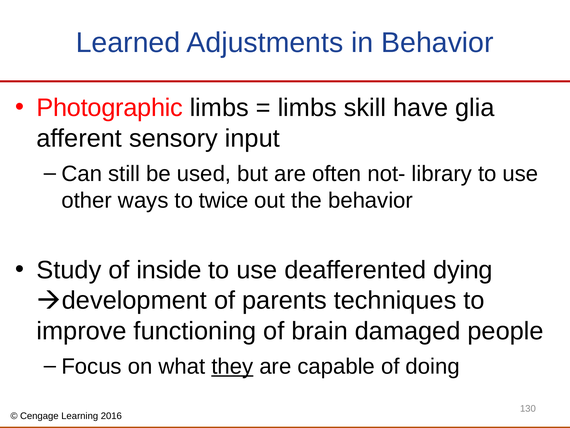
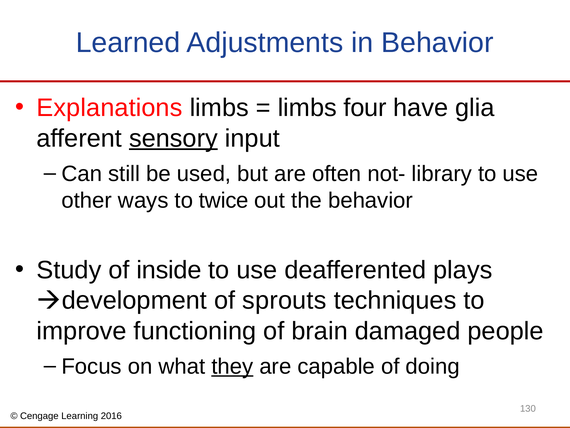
Photographic: Photographic -> Explanations
skill: skill -> four
sensory underline: none -> present
dying: dying -> plays
parents: parents -> sprouts
